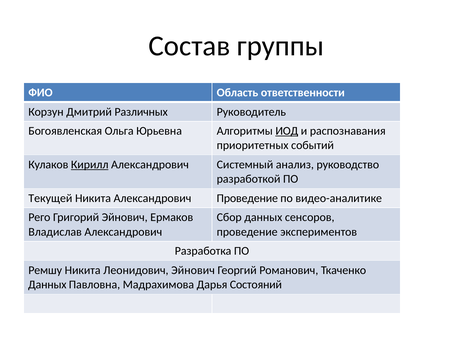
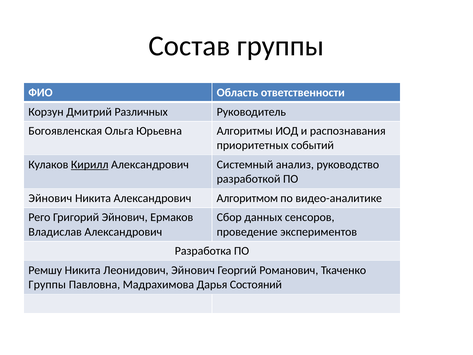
ИОД underline: present -> none
Текущей at (50, 198): Текущей -> Эйнович
Александрович Проведение: Проведение -> Алгоритмом
Данных at (47, 284): Данных -> Группы
